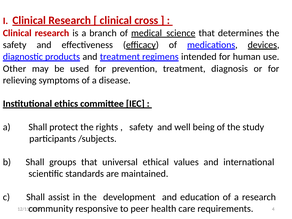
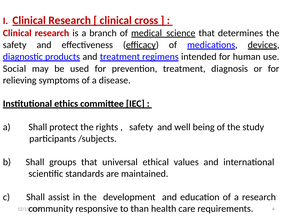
Other: Other -> Social
peer: peer -> than
